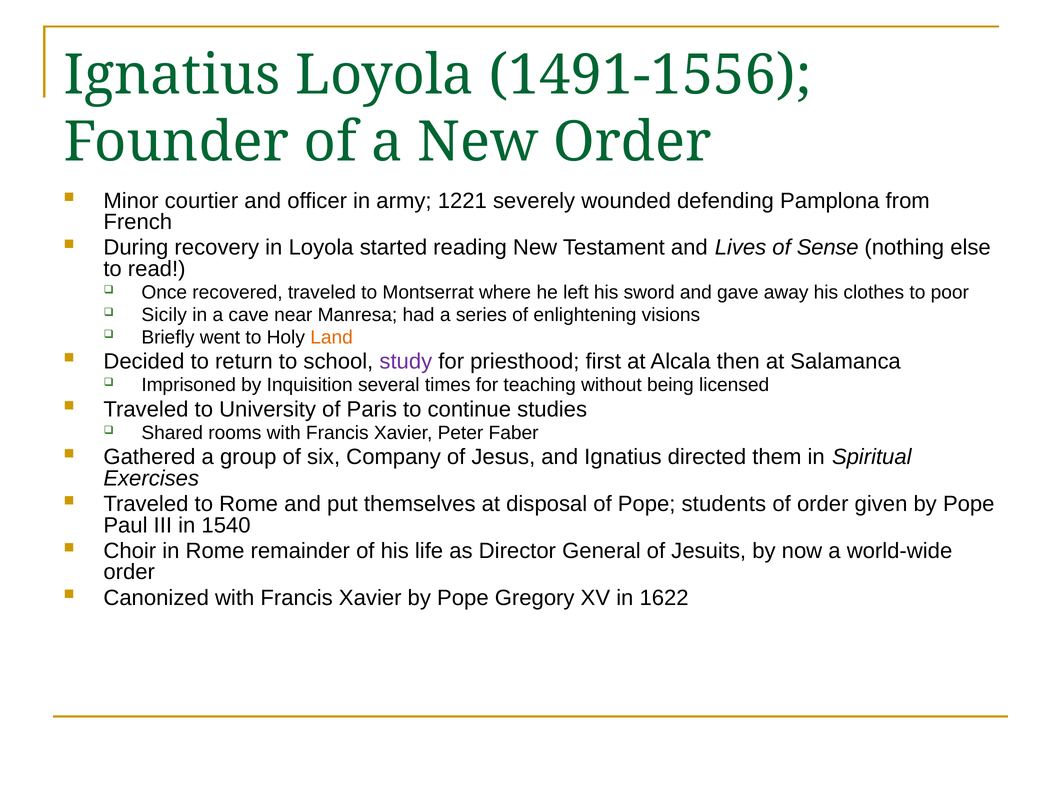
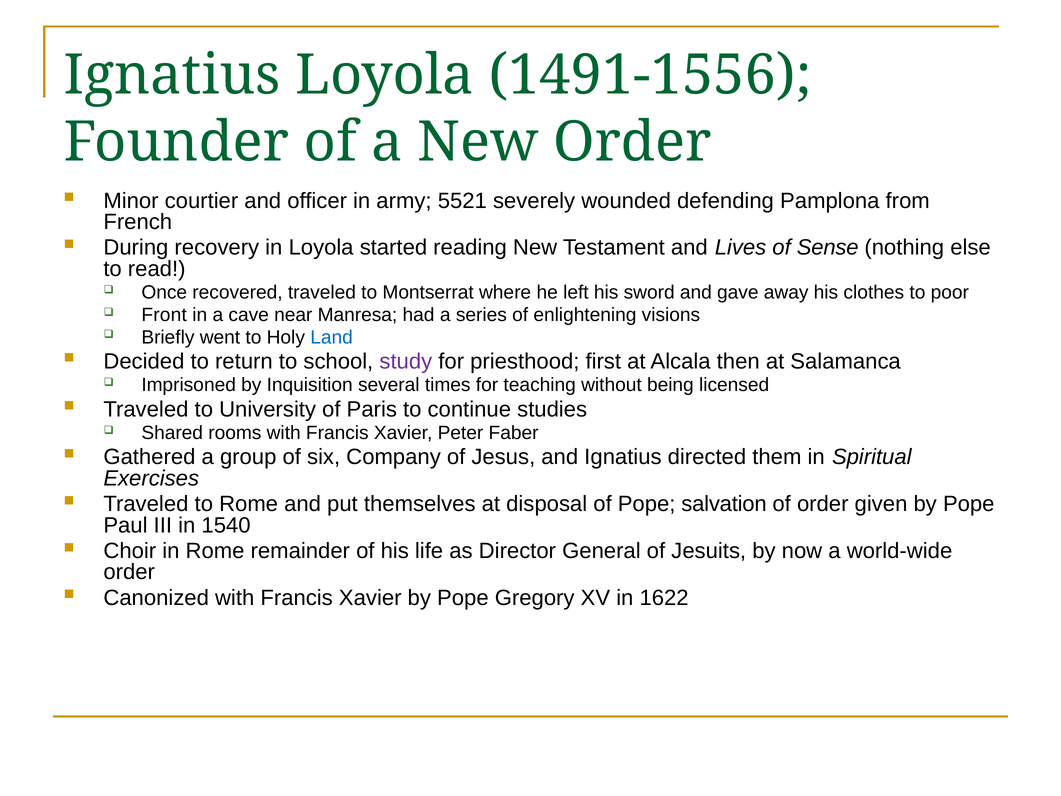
1221: 1221 -> 5521
Sicily: Sicily -> Front
Land colour: orange -> blue
students: students -> salvation
